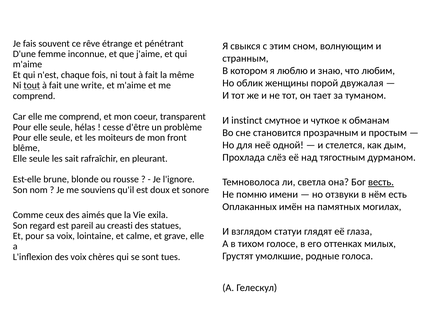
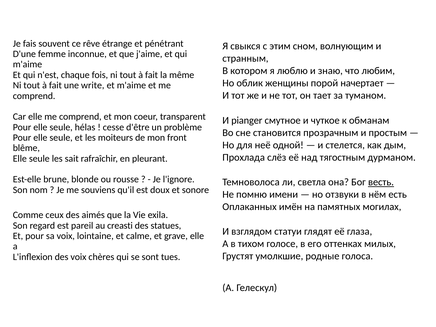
двужалая: двужалая -> начертает
tout at (32, 85) underline: present -> none
instinct: instinct -> pianger
